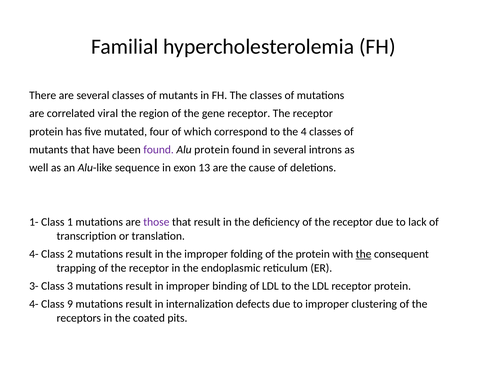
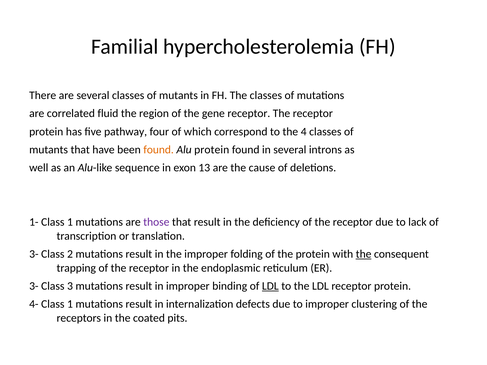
viral: viral -> fluid
mutated: mutated -> pathway
found at (159, 150) colour: purple -> orange
4- at (34, 254): 4- -> 3-
LDL at (270, 286) underline: none -> present
4- Class 9: 9 -> 1
